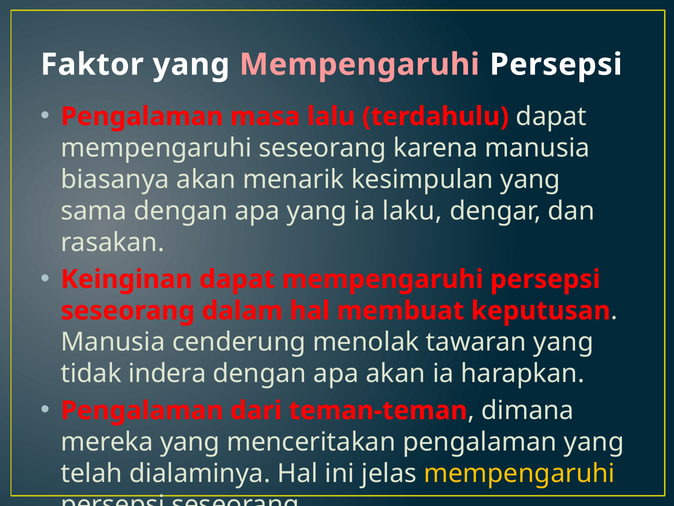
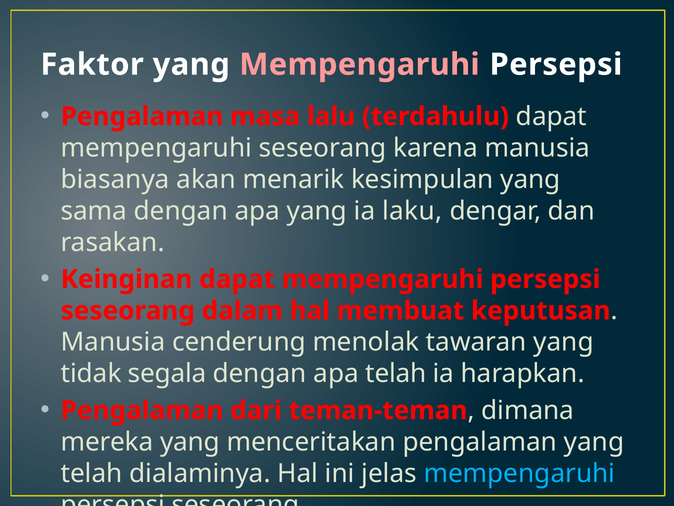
indera: indera -> segala
apa akan: akan -> telah
mempengaruhi at (519, 473) colour: yellow -> light blue
